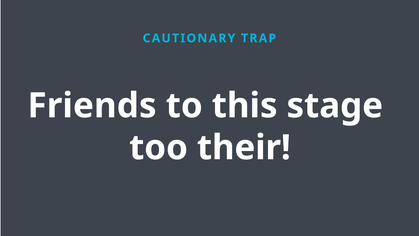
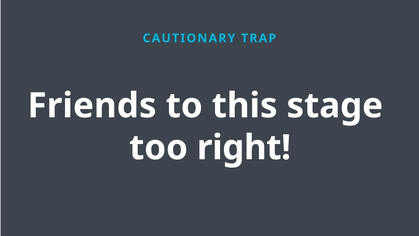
their: their -> right
